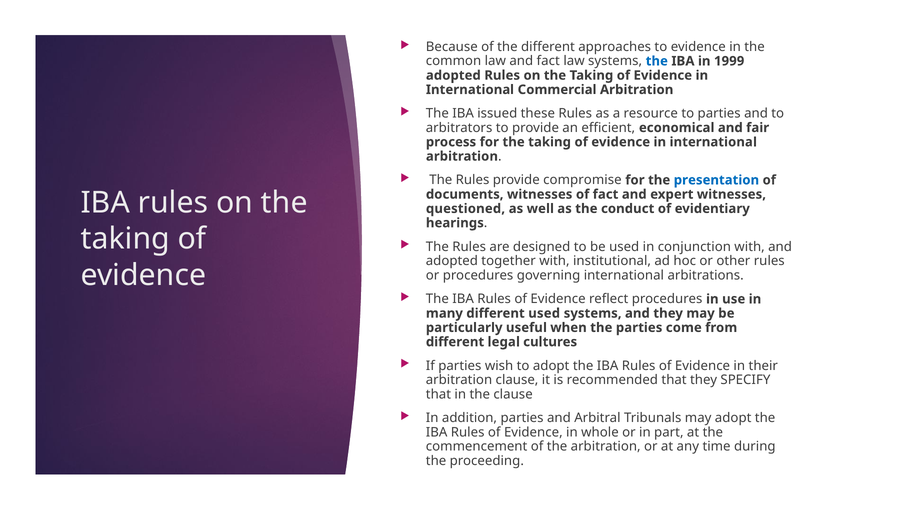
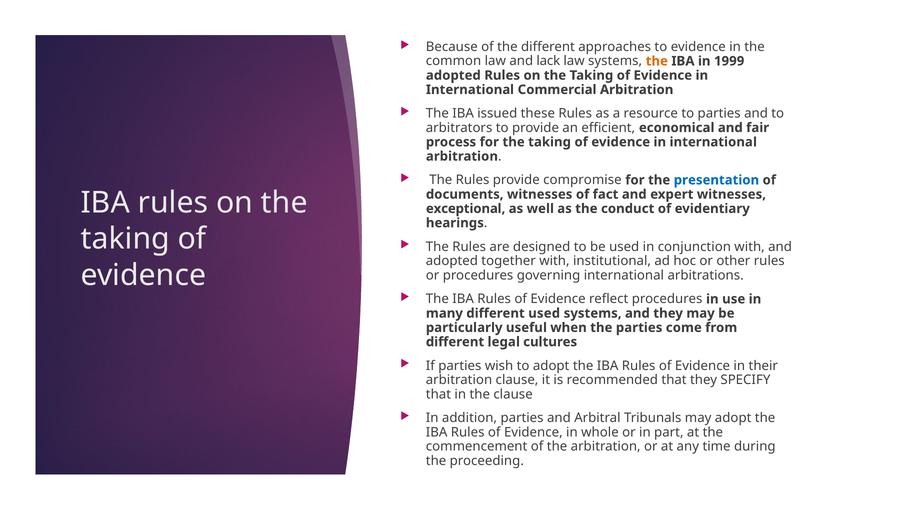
and fact: fact -> lack
the at (657, 61) colour: blue -> orange
questioned: questioned -> exceptional
